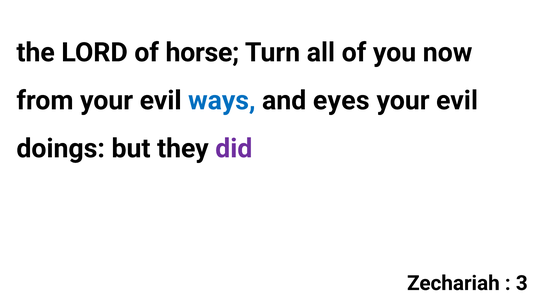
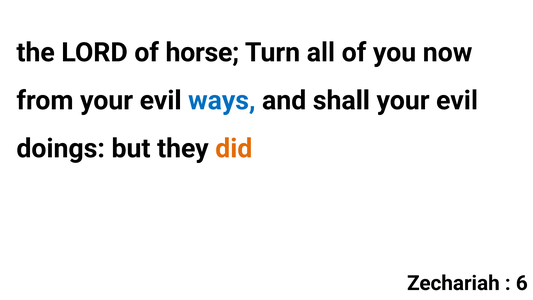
eyes: eyes -> shall
did colour: purple -> orange
3: 3 -> 6
